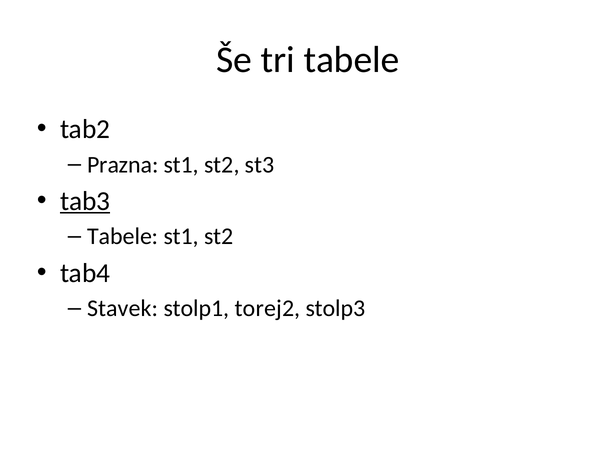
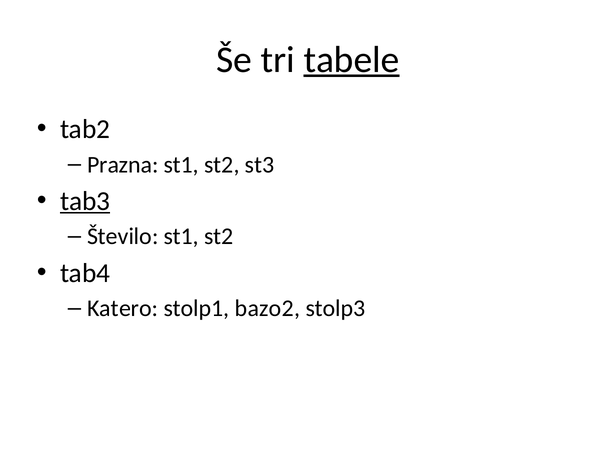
tabele at (352, 60) underline: none -> present
Tabele at (123, 237): Tabele -> Število
Stavek: Stavek -> Katero
torej2: torej2 -> bazo2
